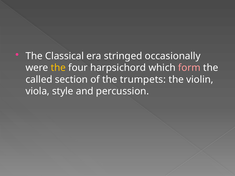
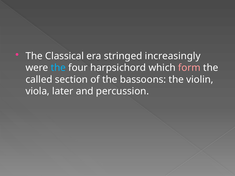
occasionally: occasionally -> increasingly
the at (58, 68) colour: yellow -> light blue
trumpets: trumpets -> bassoons
style: style -> later
